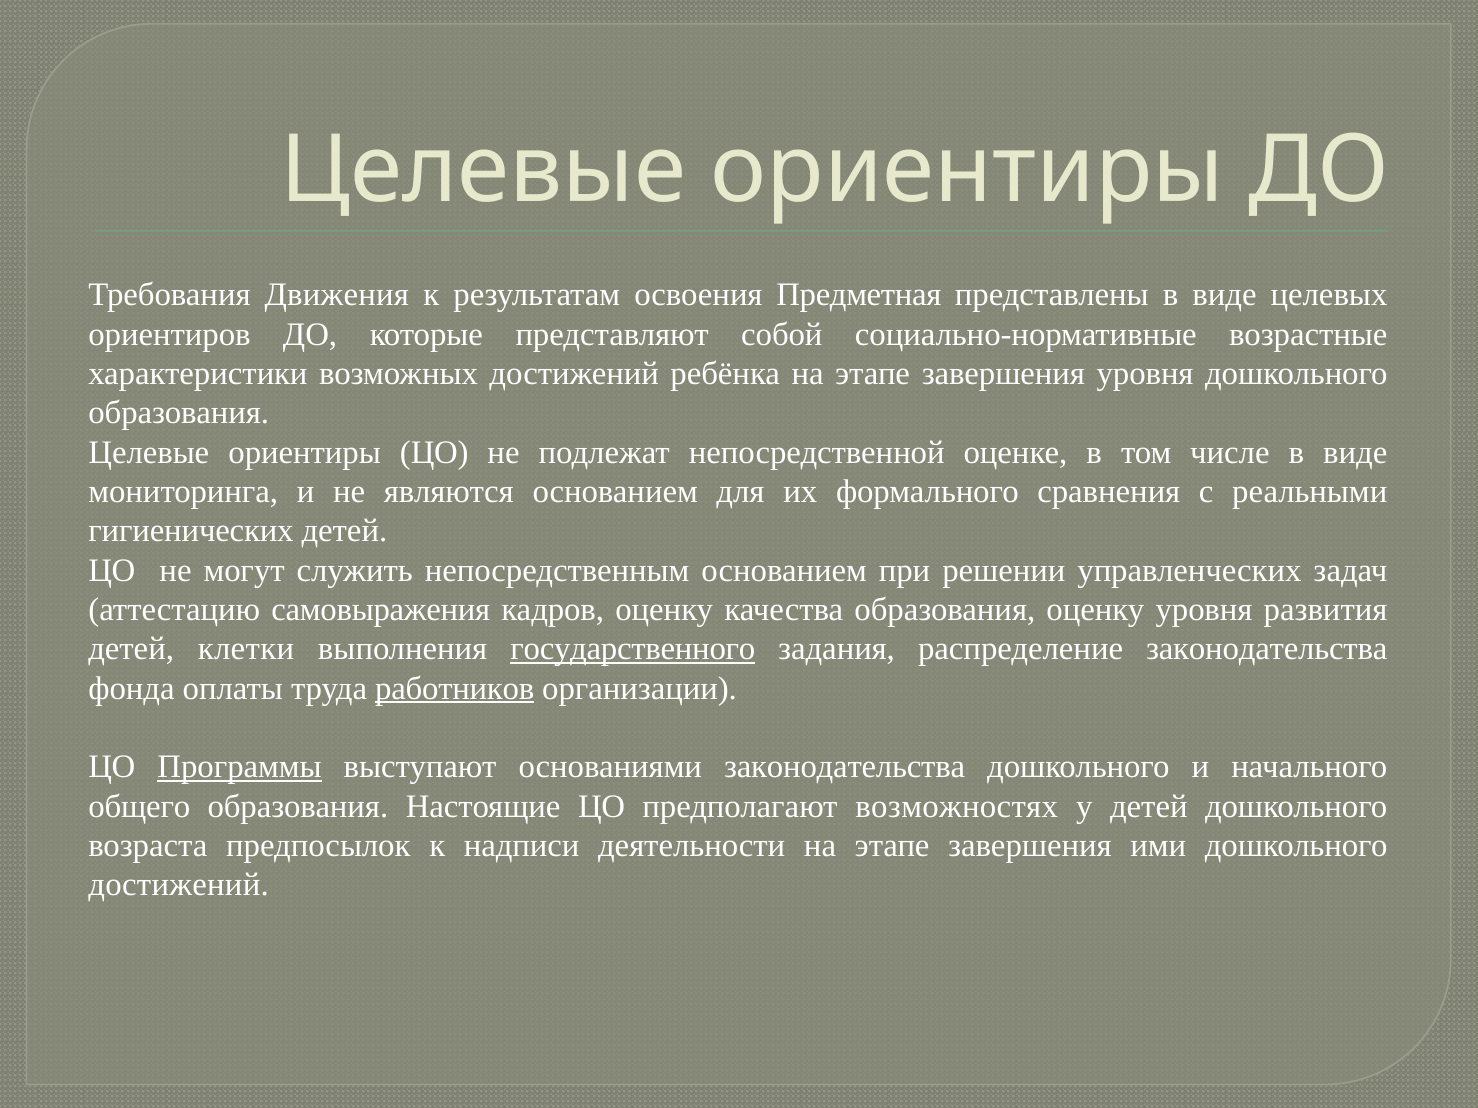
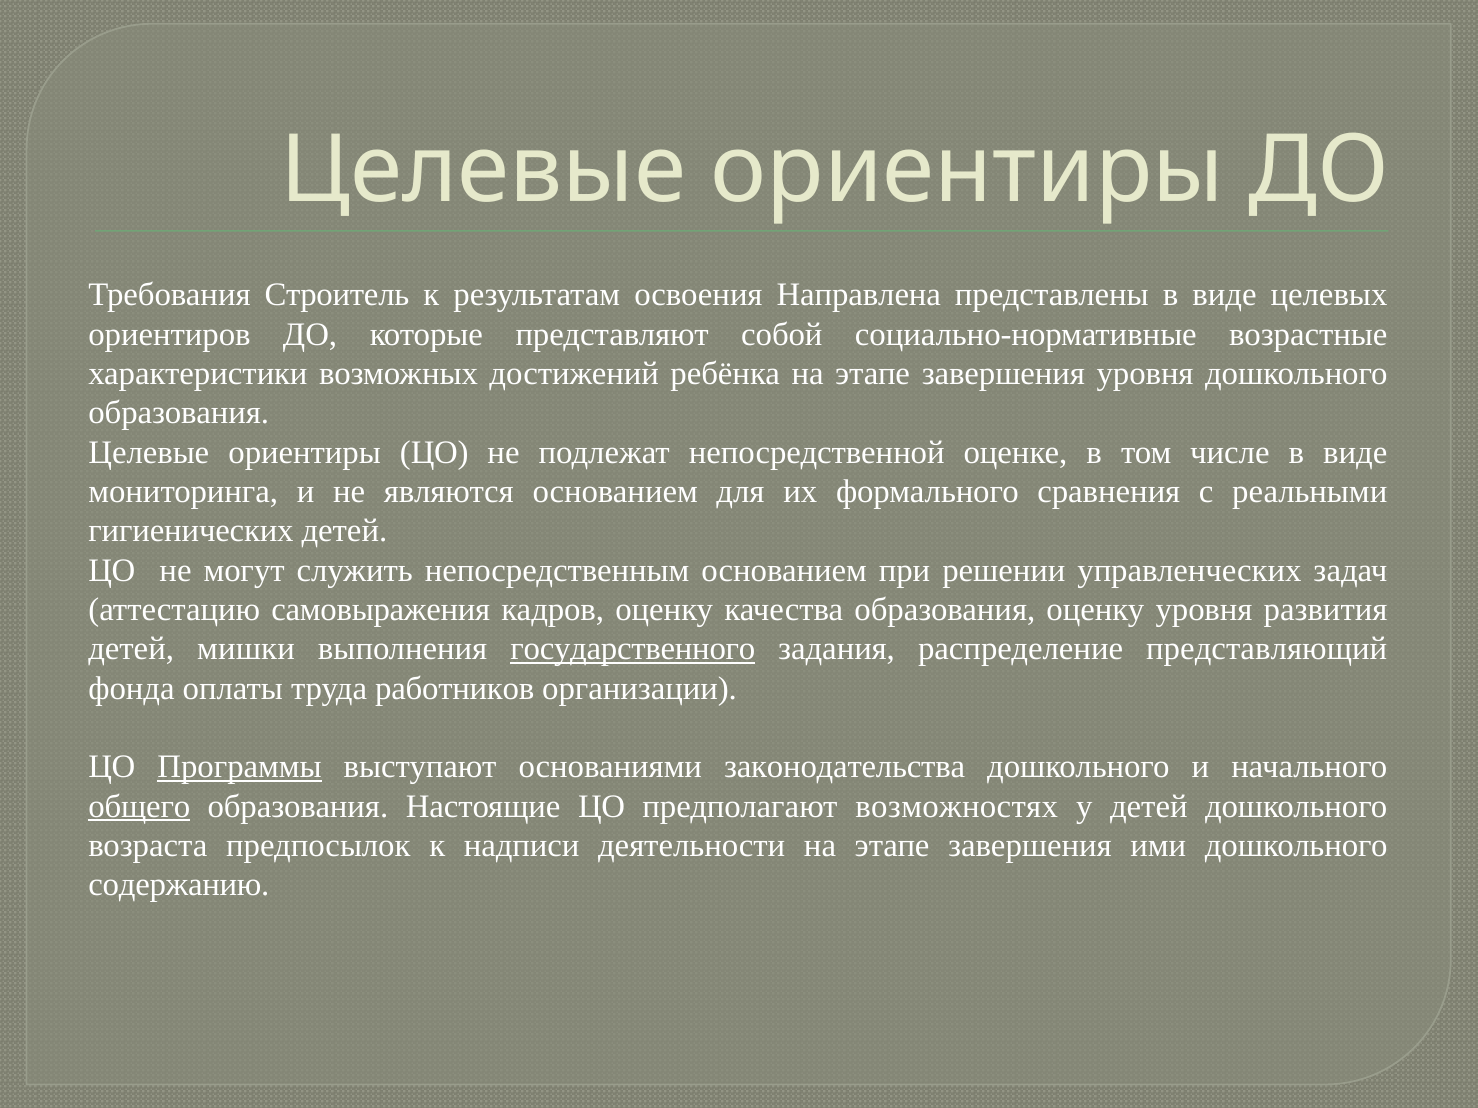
Движения: Движения -> Строитель
Предметная: Предметная -> Направлена
клетки: клетки -> мишки
распределение законодательства: законодательства -> представляющий
работников underline: present -> none
общего underline: none -> present
достижений at (179, 885): достижений -> содержанию
